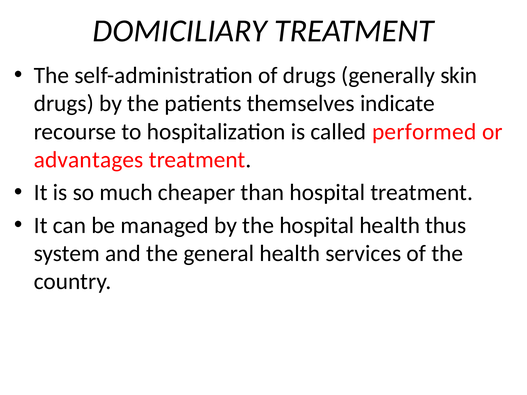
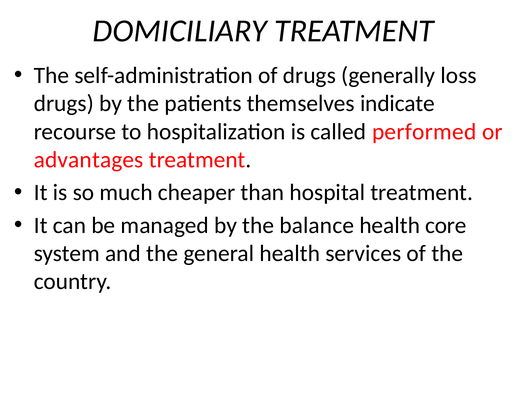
skin: skin -> loss
the hospital: hospital -> balance
thus: thus -> core
